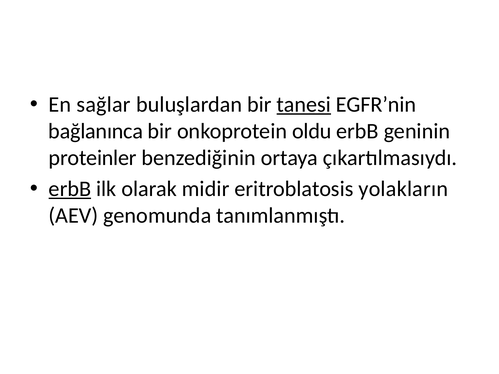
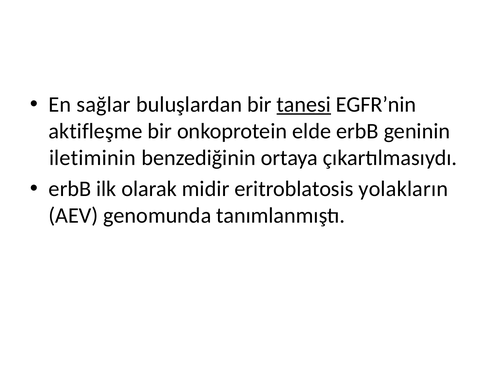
bağlanınca: bağlanınca -> aktifleşme
oldu: oldu -> elde
proteinler: proteinler -> iletiminin
erbB at (70, 189) underline: present -> none
